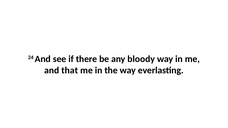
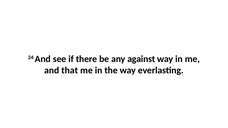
bloody: bloody -> against
